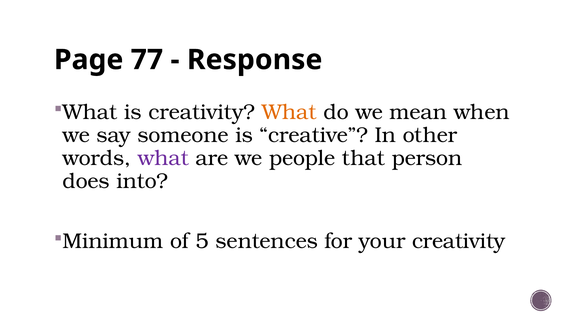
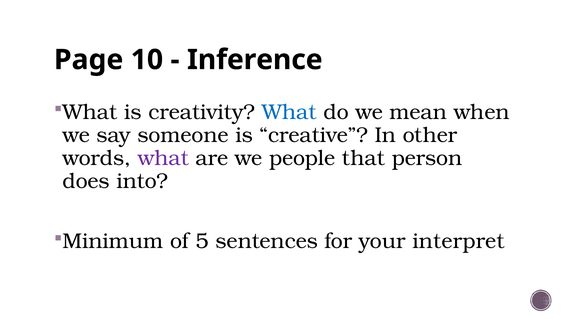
77: 77 -> 10
Response: Response -> Inference
What at (289, 112) colour: orange -> blue
your creativity: creativity -> interpret
